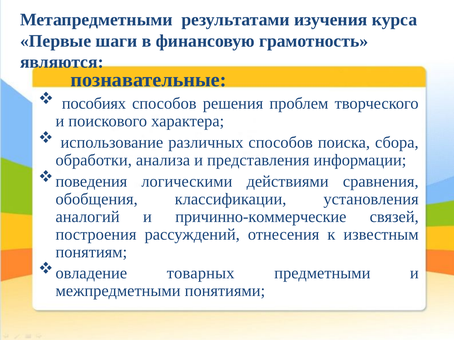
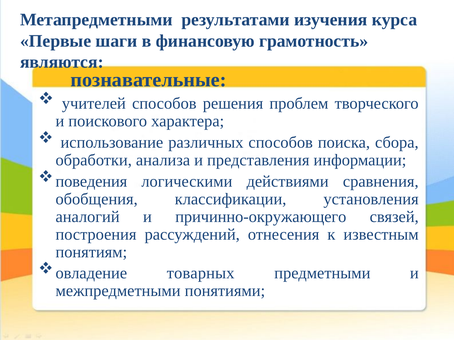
пособиях: пособиях -> учителей
причинно-коммерческие: причинно-коммерческие -> причинно-окружающего
